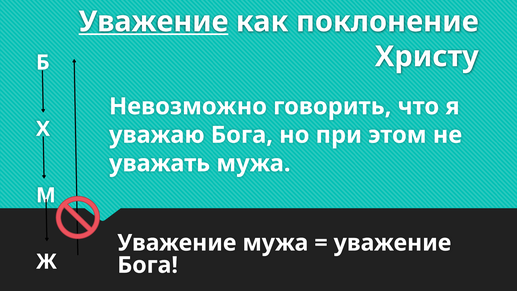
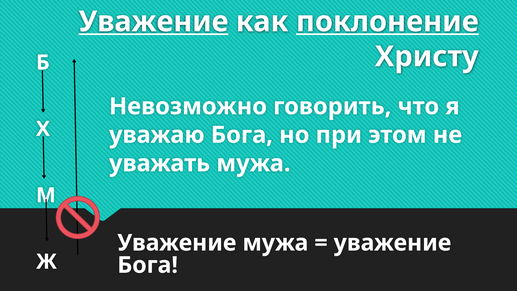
поклонение underline: none -> present
